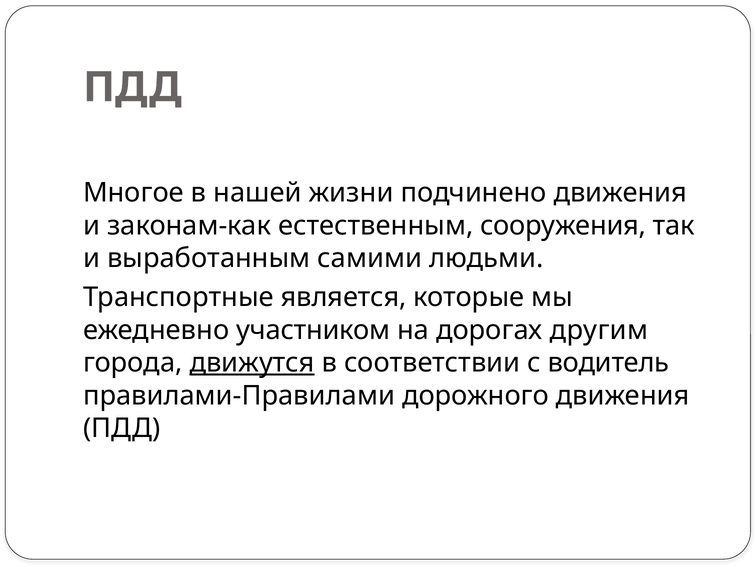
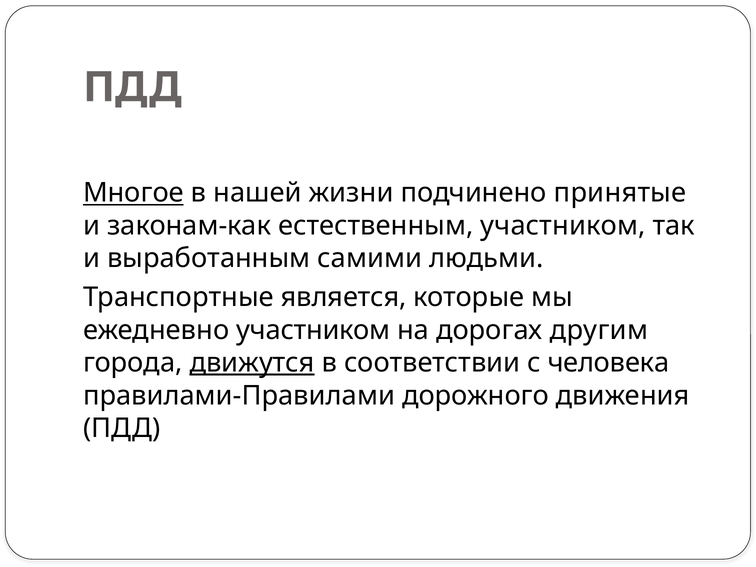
Многое underline: none -> present
подчинено движения: движения -> принятые
естественным сооружения: сооружения -> участником
водитель: водитель -> человека
